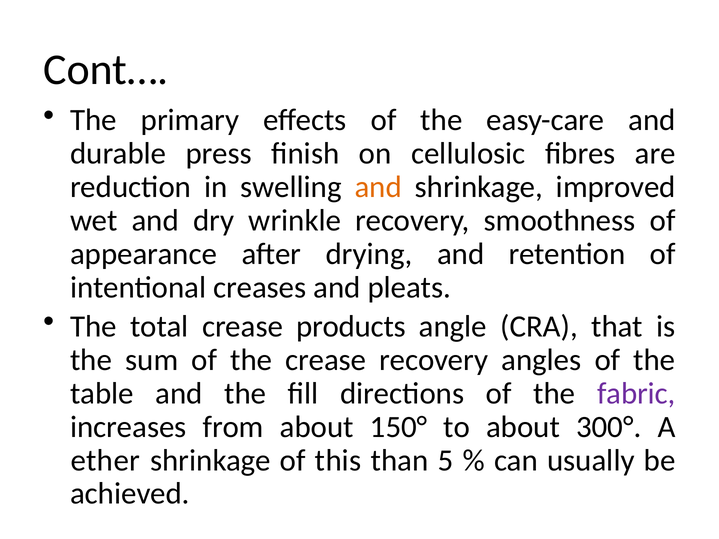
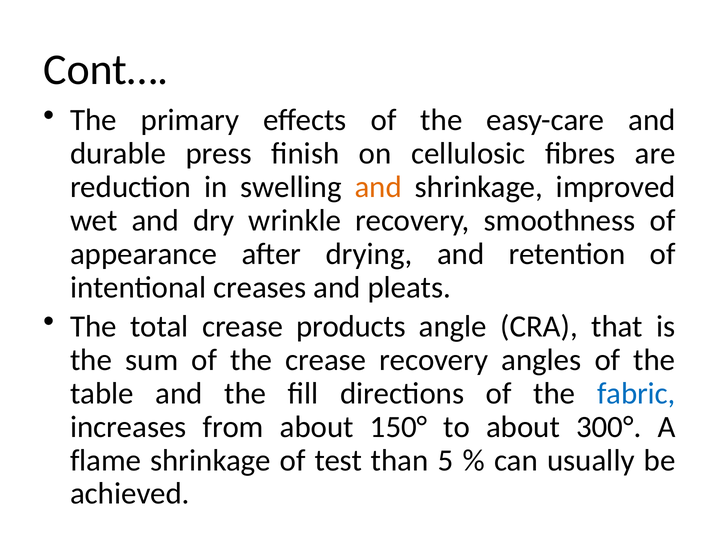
fabric colour: purple -> blue
ether: ether -> flame
this: this -> test
